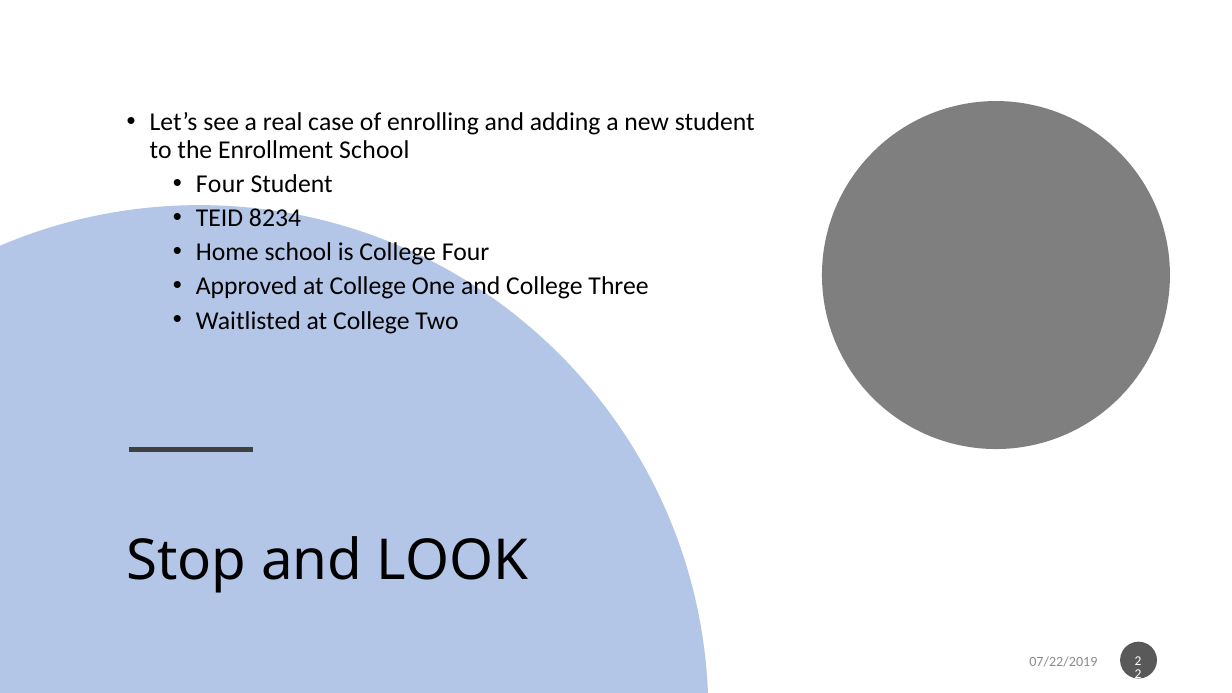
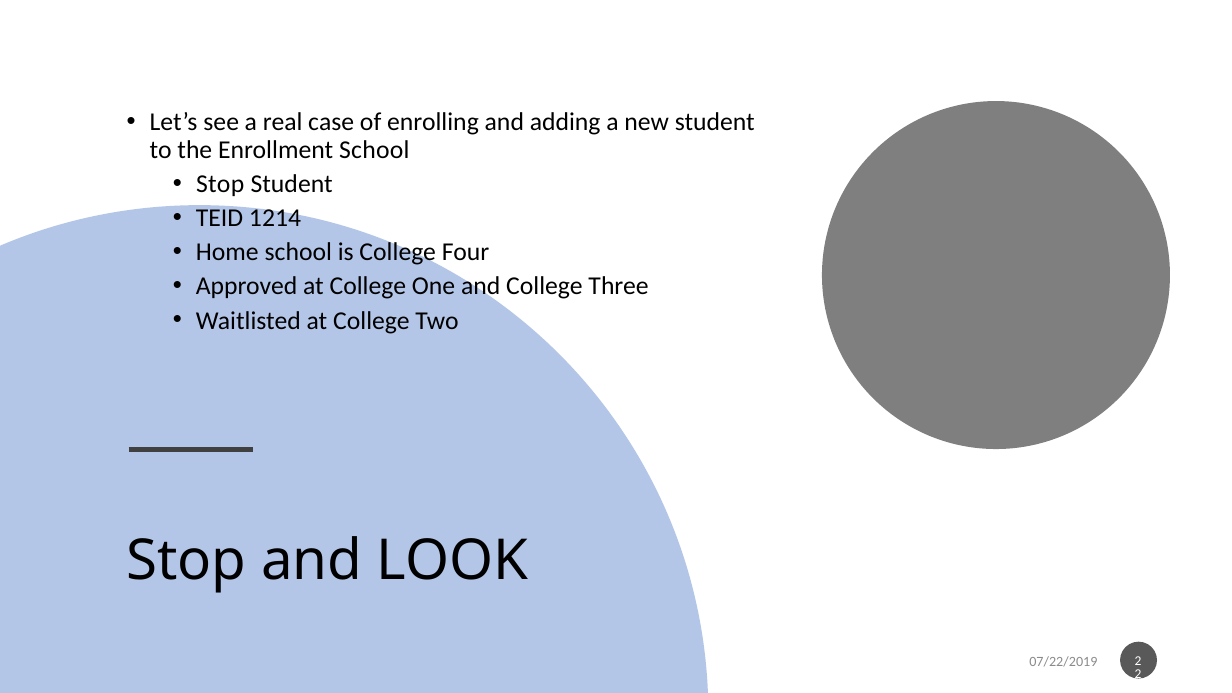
Four at (220, 184): Four -> Stop
8234: 8234 -> 1214
